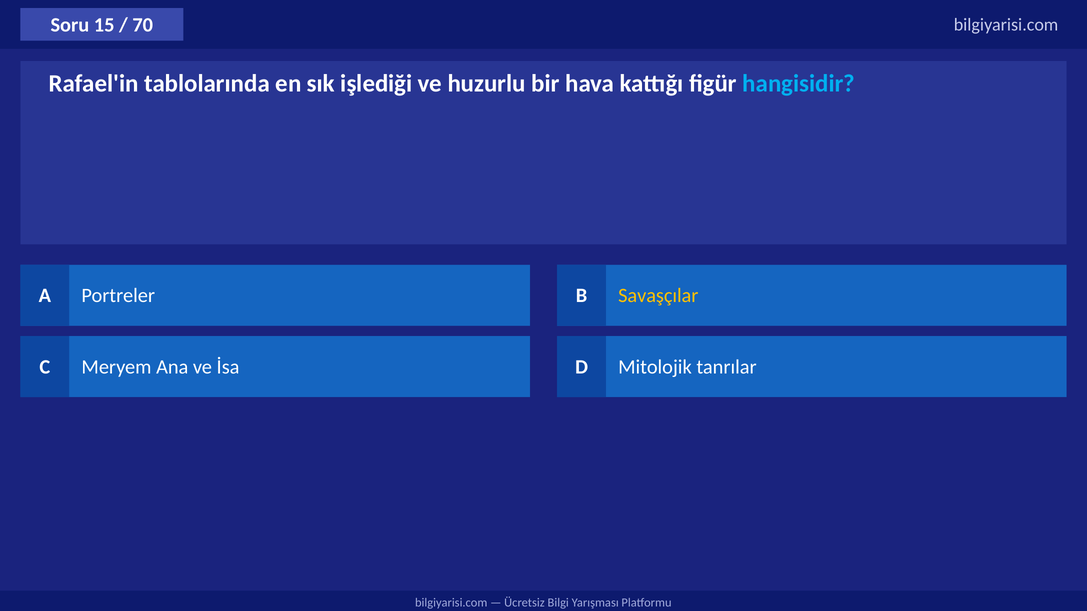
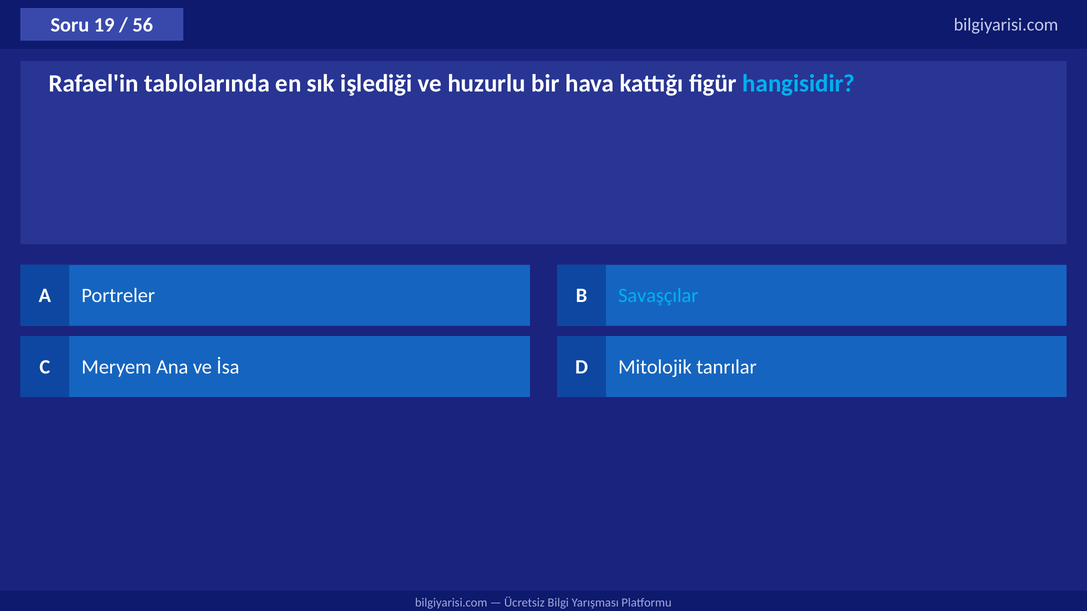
15: 15 -> 19
70: 70 -> 56
Savaşçılar colour: yellow -> light blue
